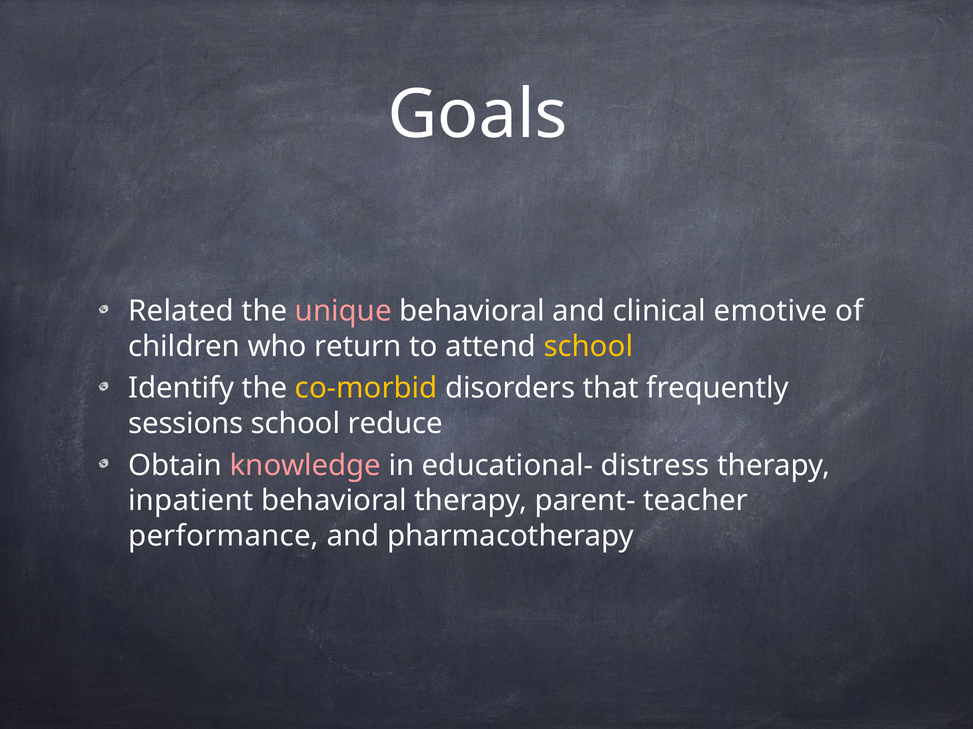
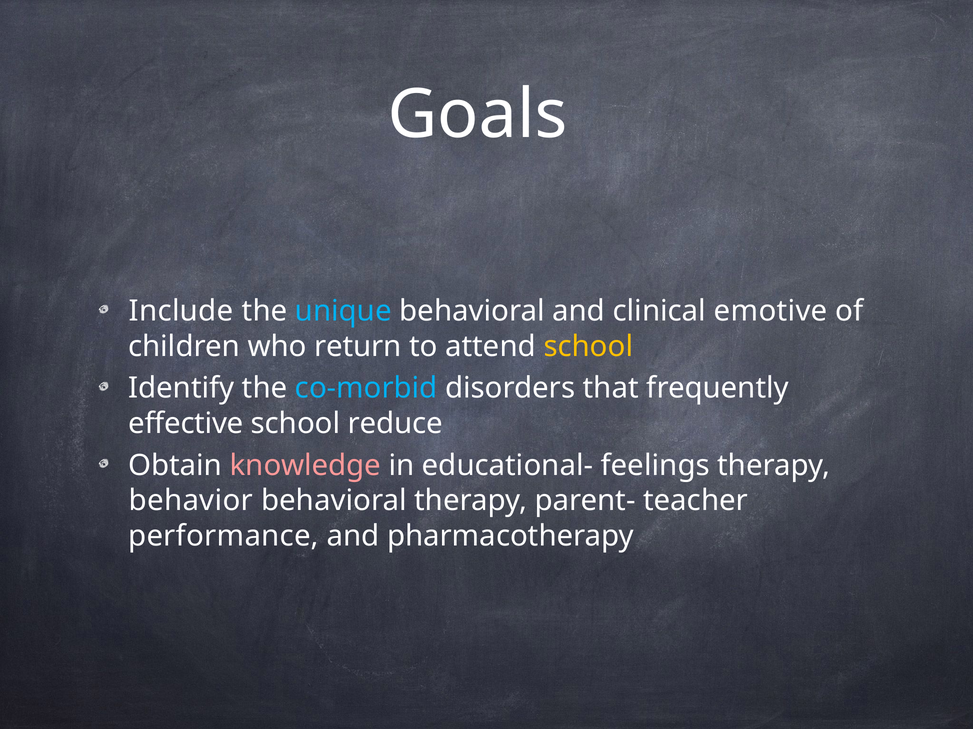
Related: Related -> Include
unique colour: pink -> light blue
co-morbid colour: yellow -> light blue
sessions: sessions -> effective
distress: distress -> feelings
inpatient: inpatient -> behavior
